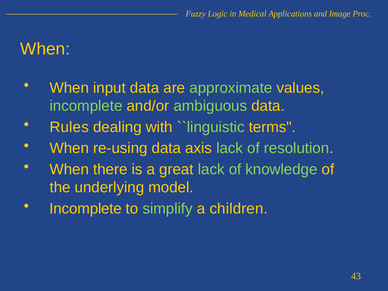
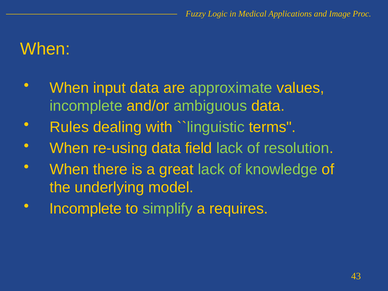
axis: axis -> field
children: children -> requires
